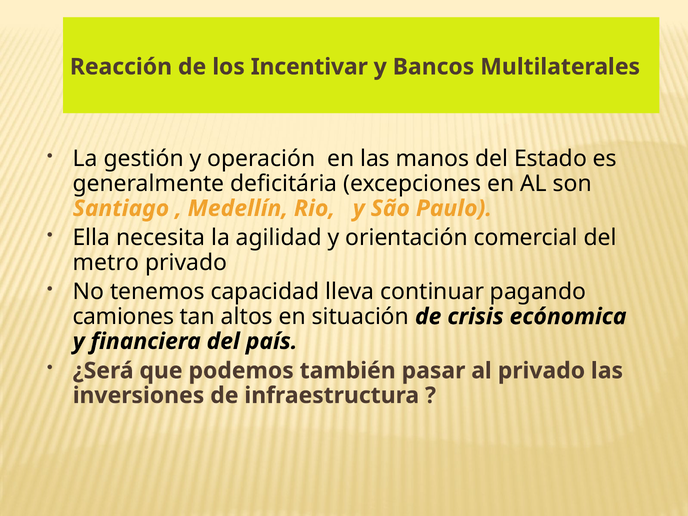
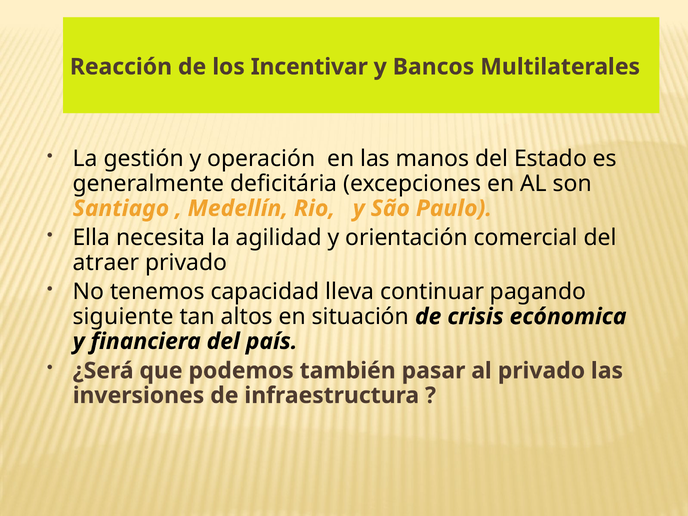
metro: metro -> atraer
camiones: camiones -> siguiente
